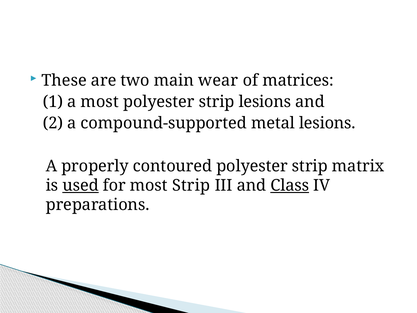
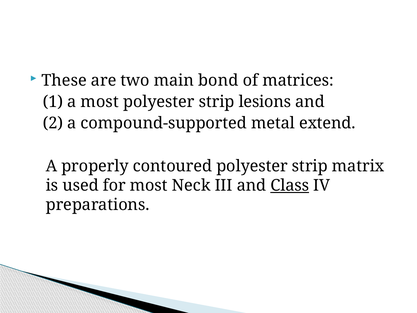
wear: wear -> bond
metal lesions: lesions -> extend
used underline: present -> none
most Strip: Strip -> Neck
